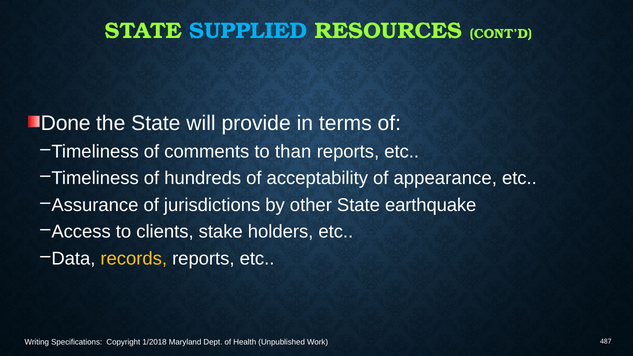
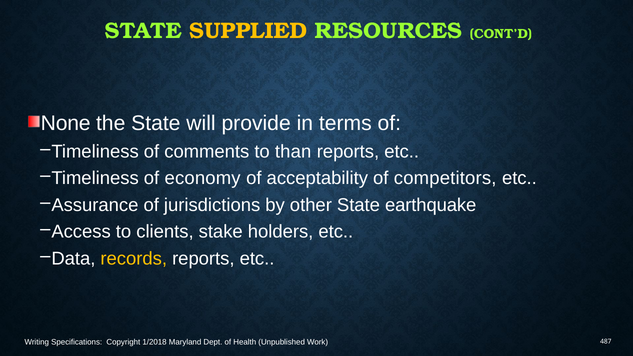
SUPPLIED colour: light blue -> yellow
Done: Done -> None
hundreds: hundreds -> economy
appearance: appearance -> competitors
